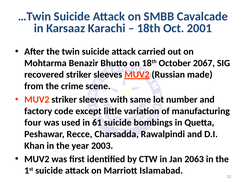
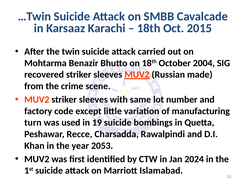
2001: 2001 -> 2015
2067: 2067 -> 2004
four: four -> turn
61: 61 -> 19
2003: 2003 -> 2053
2063: 2063 -> 2024
